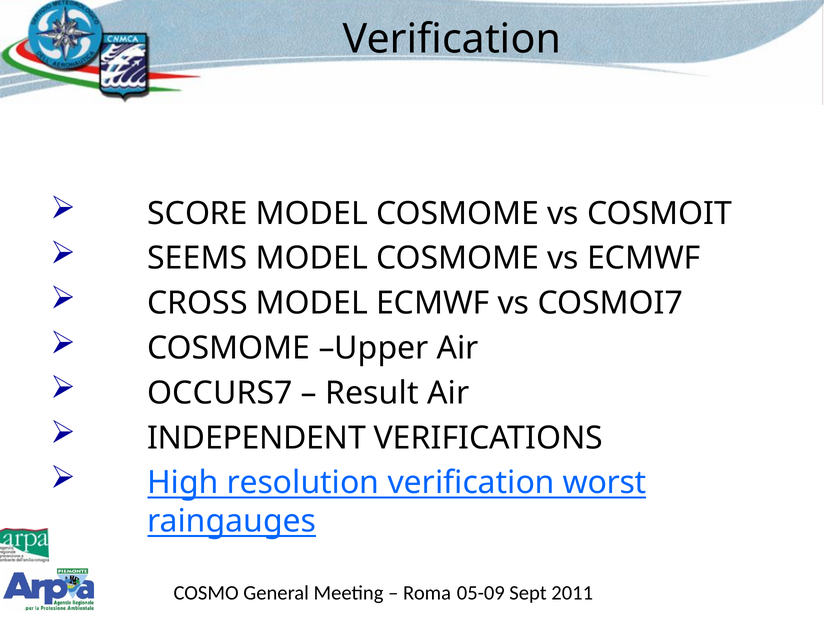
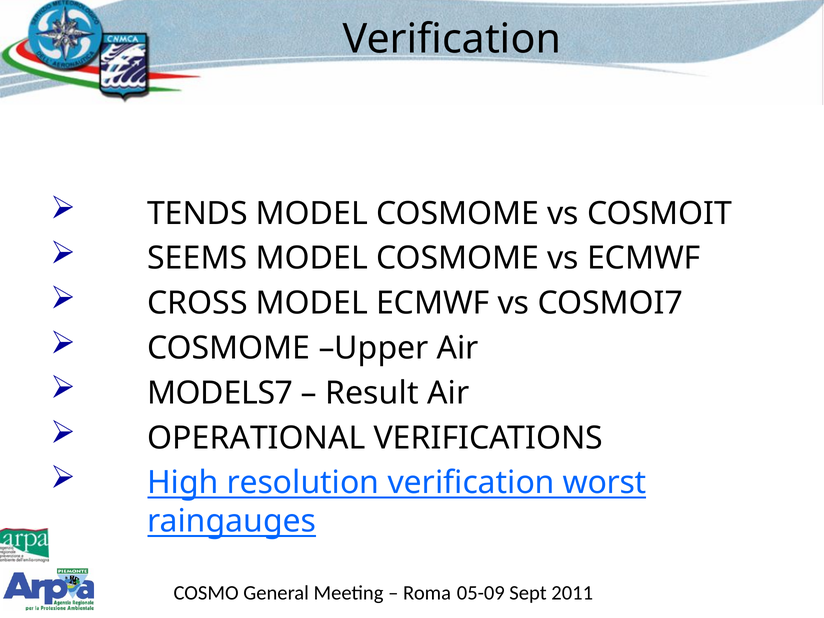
SCORE: SCORE -> TENDS
OCCURS7: OCCURS7 -> MODELS7
INDEPENDENT: INDEPENDENT -> OPERATIONAL
